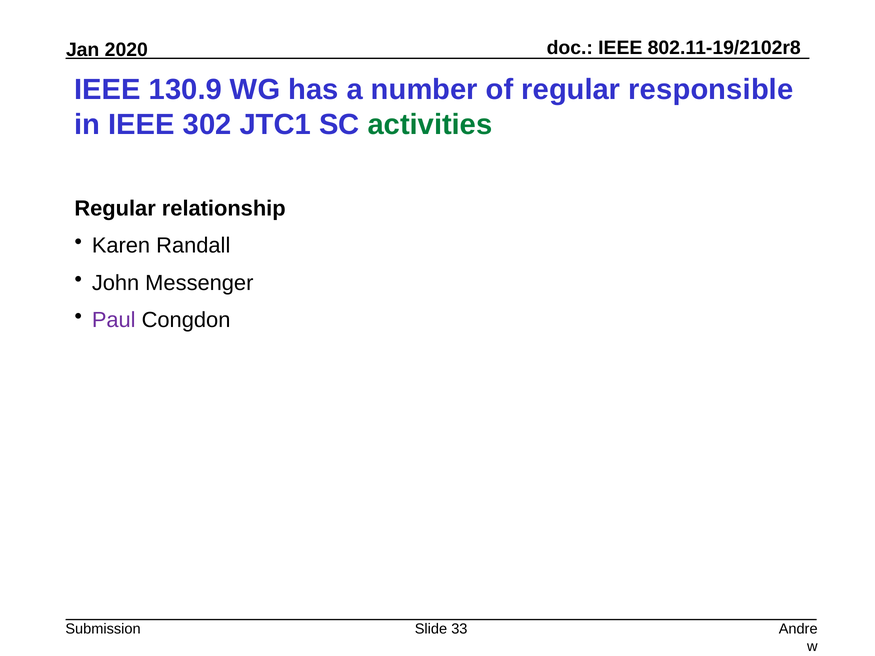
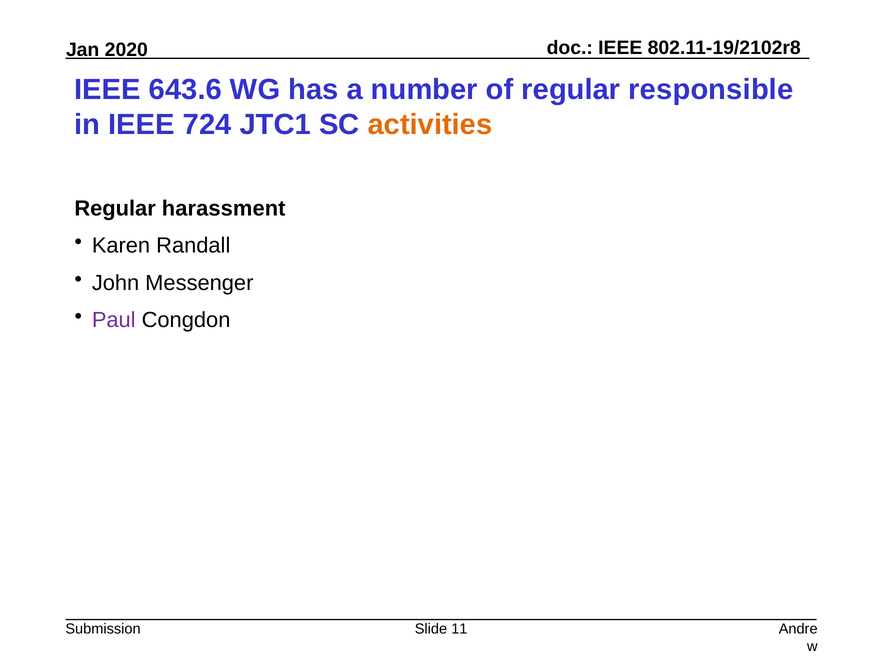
130.9: 130.9 -> 643.6
302: 302 -> 724
activities colour: green -> orange
relationship: relationship -> harassment
33: 33 -> 11
